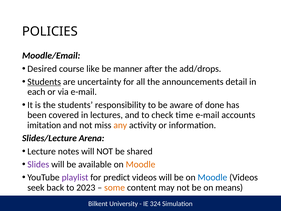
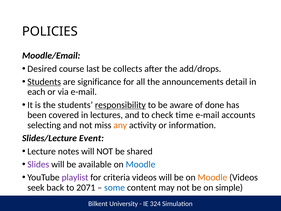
like: like -> last
manner: manner -> collects
uncertainty: uncertainty -> significance
responsibility underline: none -> present
imitation: imitation -> selecting
Arena: Arena -> Event
Moodle at (141, 164) colour: orange -> blue
predict: predict -> criteria
Moodle at (212, 177) colour: blue -> orange
2023: 2023 -> 2071
some colour: orange -> blue
means: means -> simple
